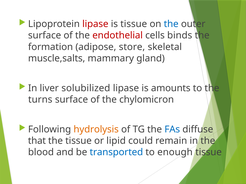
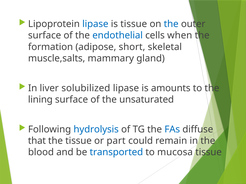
lipase at (95, 24) colour: red -> blue
endothelial colour: red -> blue
binds: binds -> when
store: store -> short
turns: turns -> lining
chylomicron: chylomicron -> unsaturated
hydrolysis colour: orange -> blue
lipid: lipid -> part
enough: enough -> mucosa
